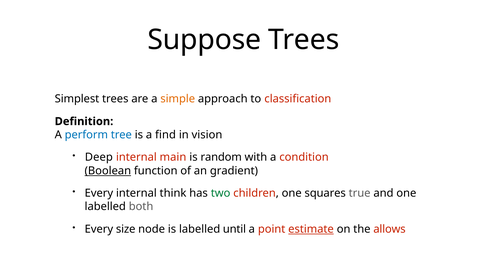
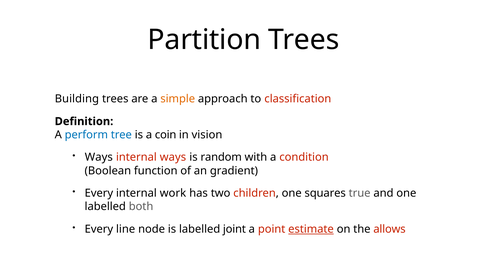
Suppose: Suppose -> Partition
Simplest: Simplest -> Building
find: find -> coin
Deep at (99, 157): Deep -> Ways
internal main: main -> ways
Boolean underline: present -> none
think: think -> work
two colour: green -> black
size: size -> line
until: until -> joint
